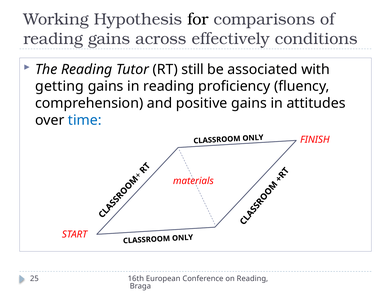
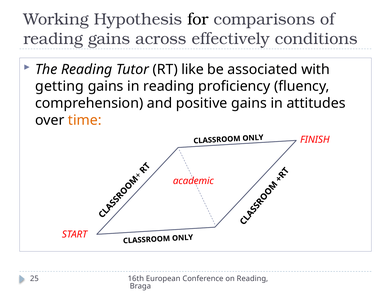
still: still -> like
time colour: blue -> orange
materials: materials -> academic
